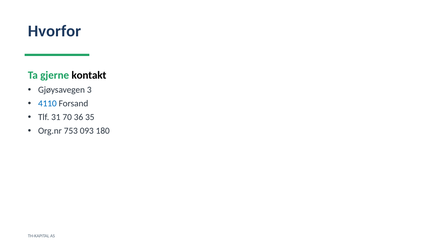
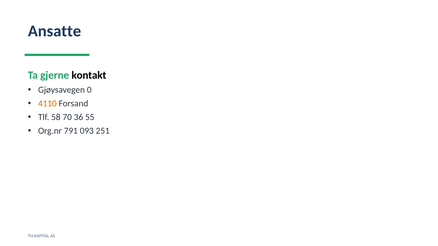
Hvorfor: Hvorfor -> Ansatte
3: 3 -> 0
4110 colour: blue -> orange
31: 31 -> 58
35: 35 -> 55
753: 753 -> 791
180: 180 -> 251
